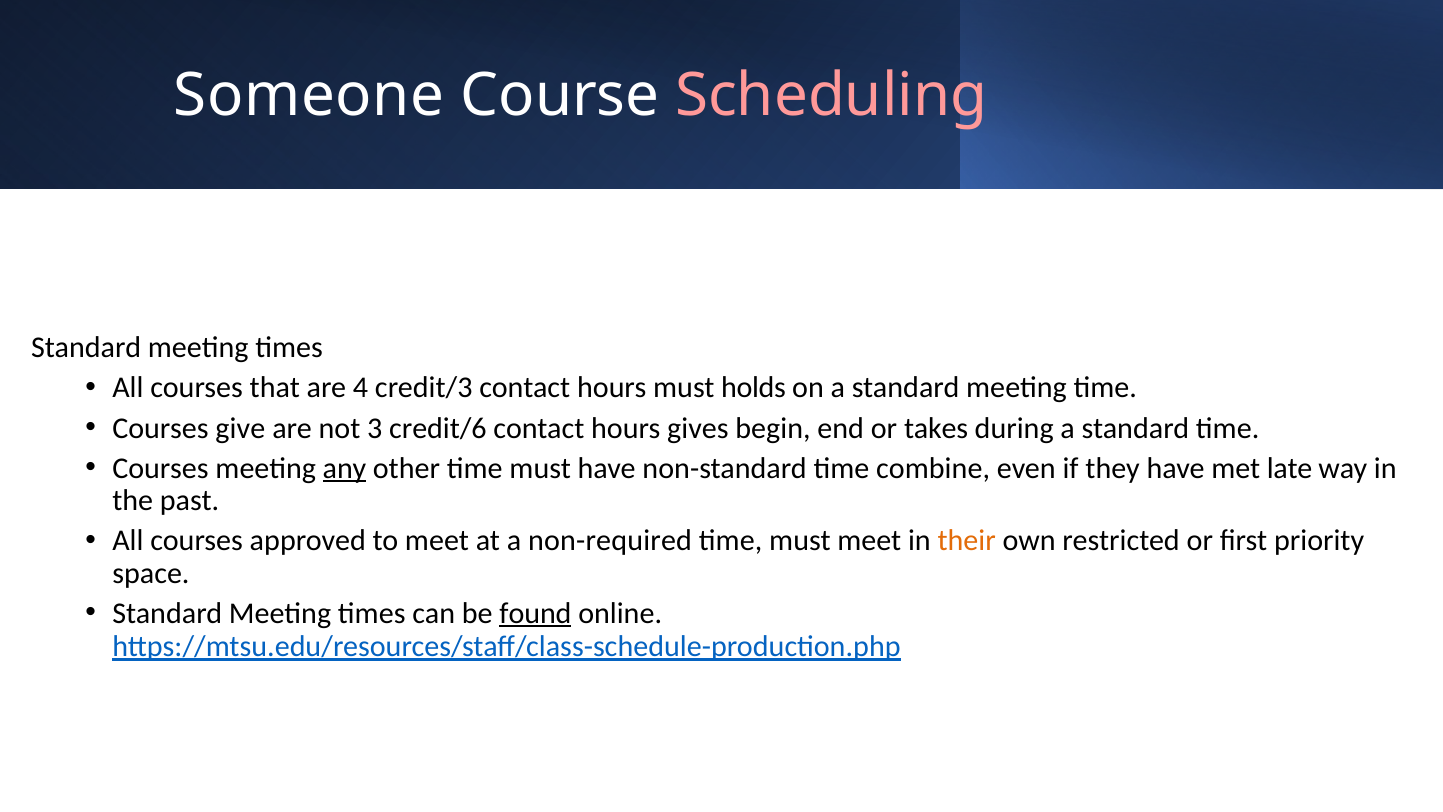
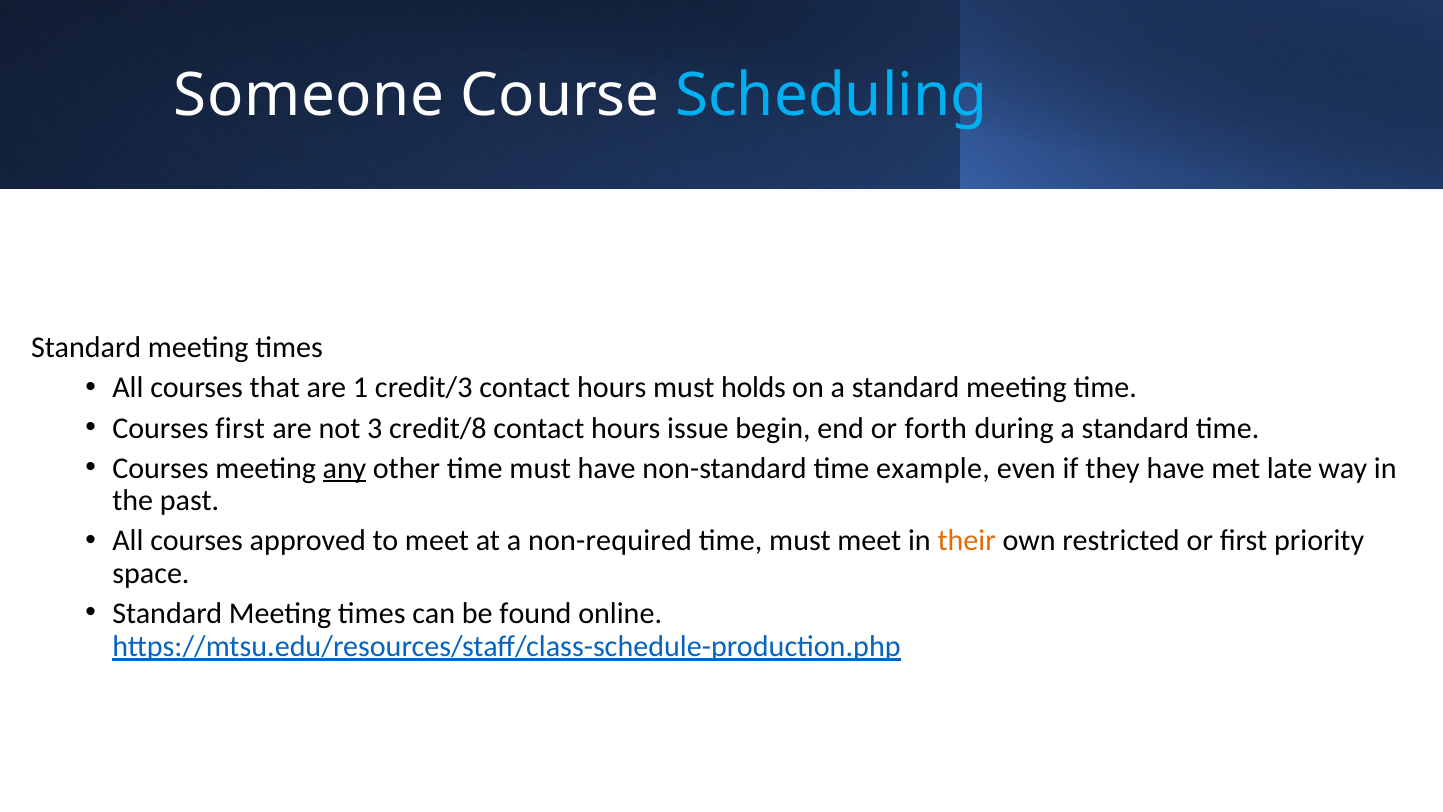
Scheduling colour: pink -> light blue
4: 4 -> 1
Courses give: give -> first
credit/6: credit/6 -> credit/8
gives: gives -> issue
takes: takes -> forth
combine: combine -> example
found underline: present -> none
